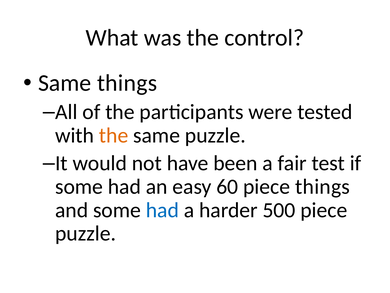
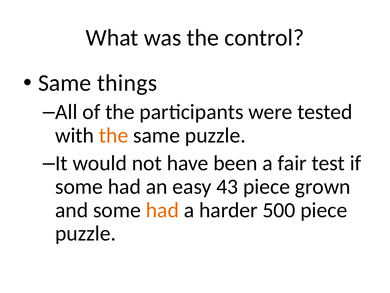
60: 60 -> 43
piece things: things -> grown
had at (162, 210) colour: blue -> orange
